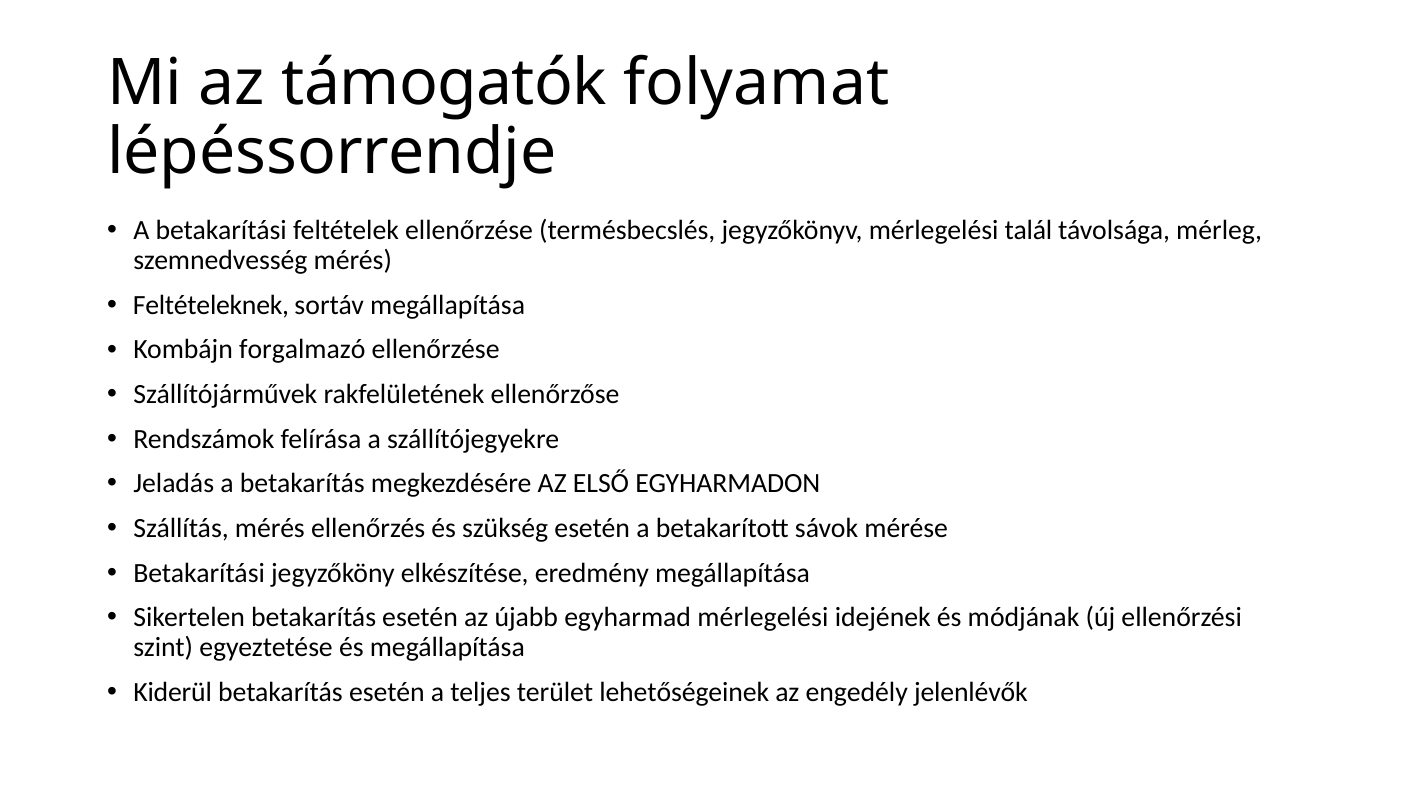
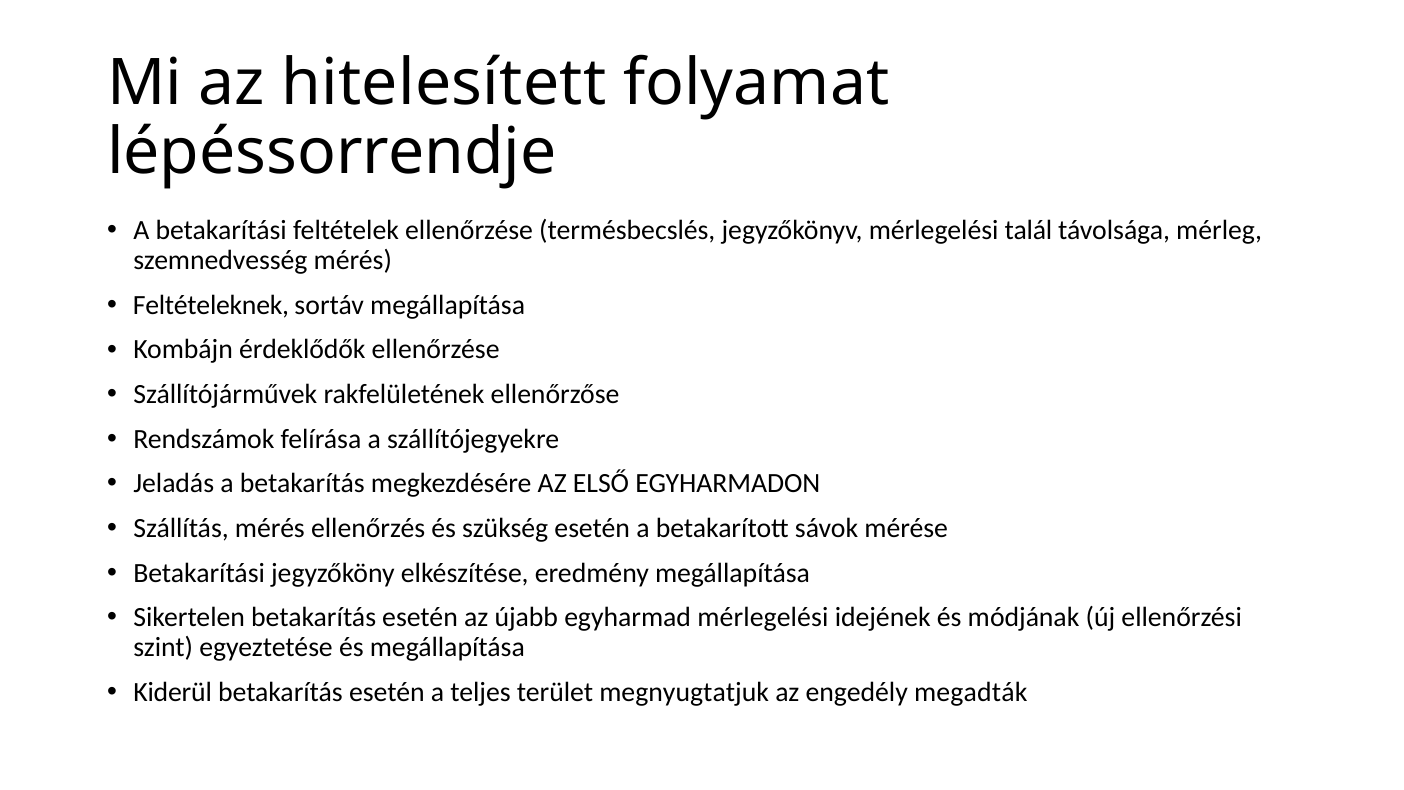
támogatók: támogatók -> hitelesített
forgalmazó: forgalmazó -> érdeklődők
lehetőségeinek: lehetőségeinek -> megnyugtatjuk
jelenlévők: jelenlévők -> megadták
